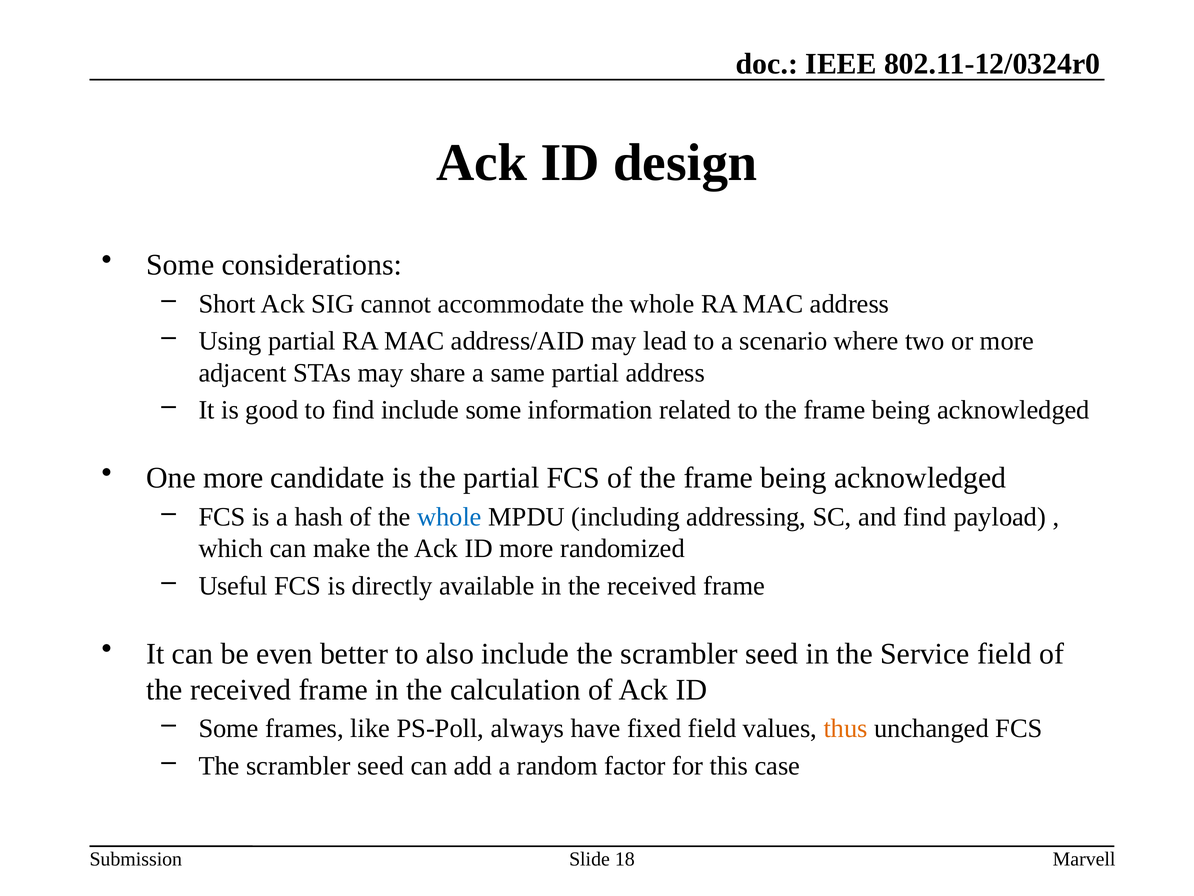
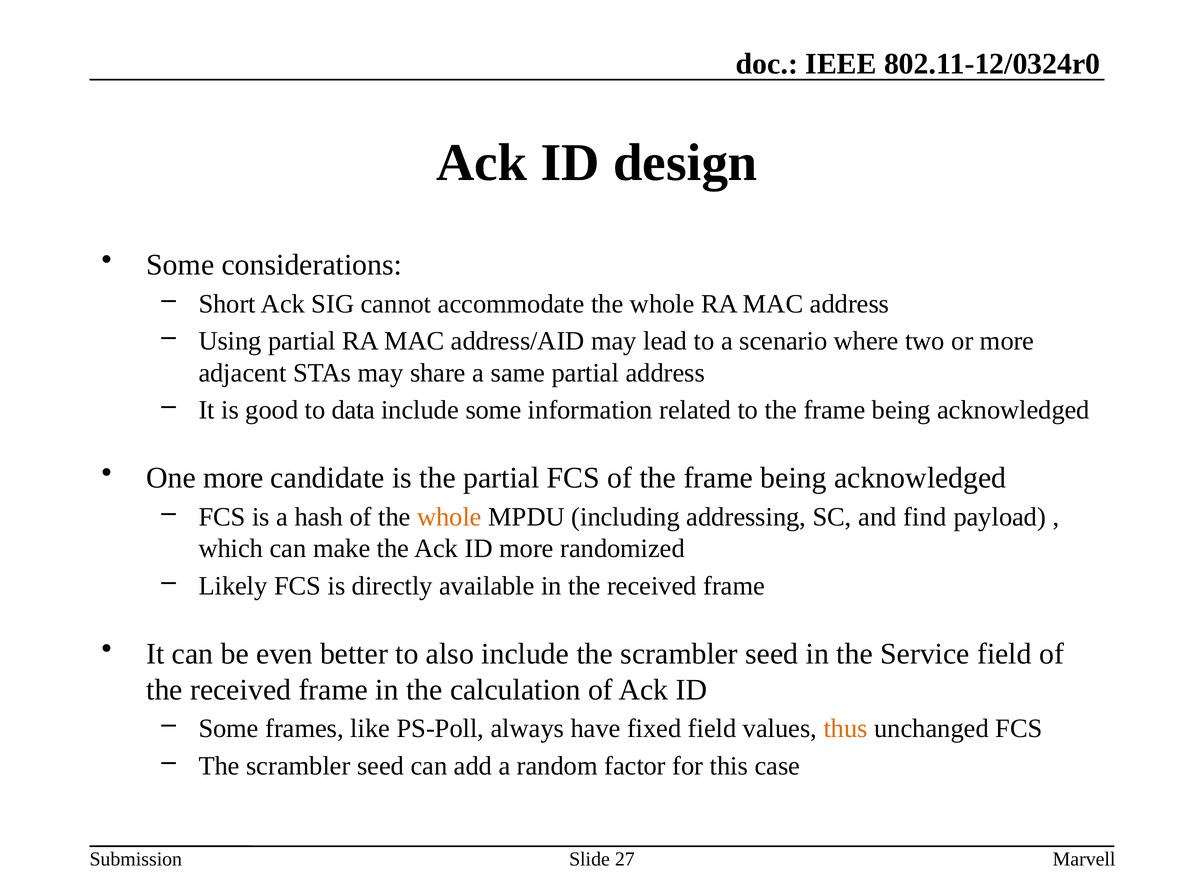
to find: find -> data
whole at (449, 517) colour: blue -> orange
Useful: Useful -> Likely
18: 18 -> 27
